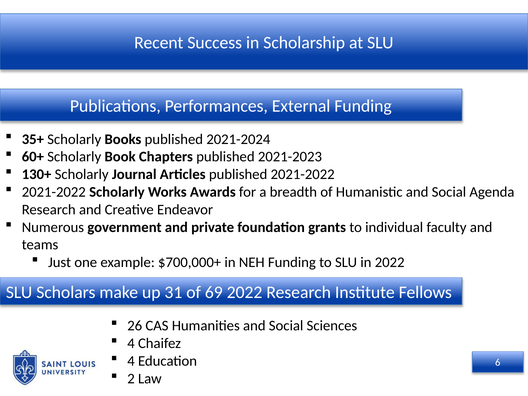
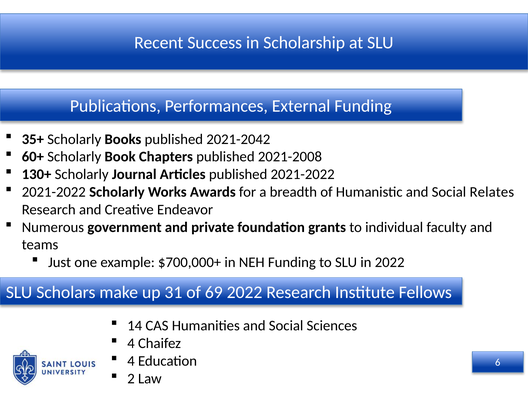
2021-2024: 2021-2024 -> 2021-2042
2021-2023: 2021-2023 -> 2021-2008
Agenda: Agenda -> Relates
26: 26 -> 14
